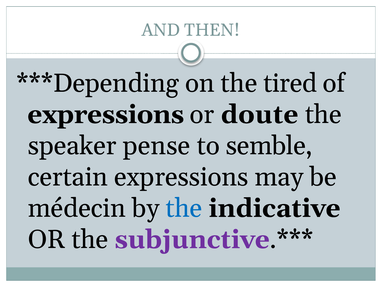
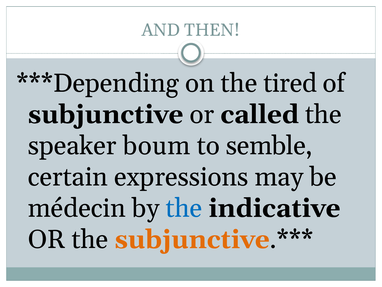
expressions at (106, 114): expressions -> subjunctive
doute: doute -> called
pense: pense -> boum
subjunctive at (192, 239) colour: purple -> orange
